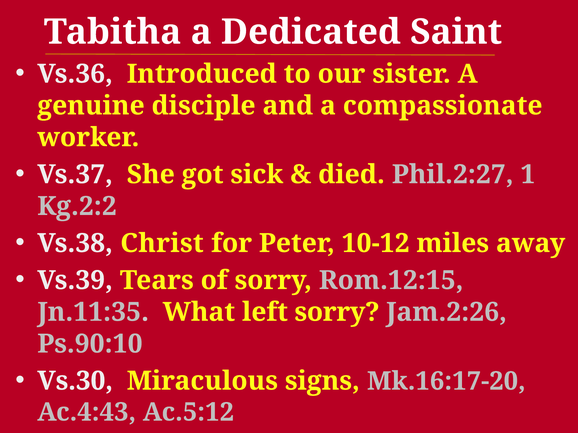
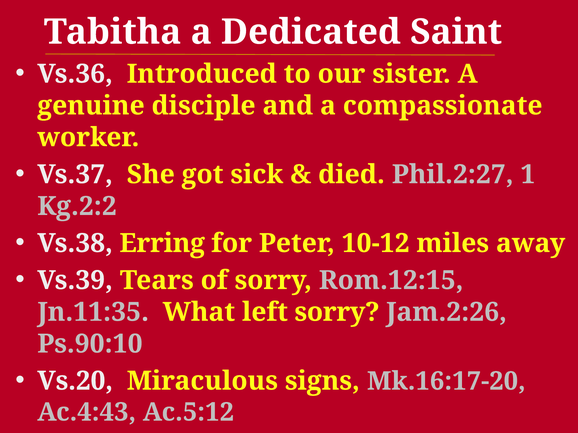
Christ: Christ -> Erring
Vs.30: Vs.30 -> Vs.20
